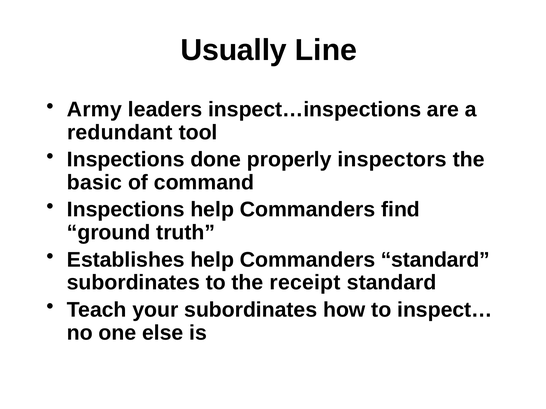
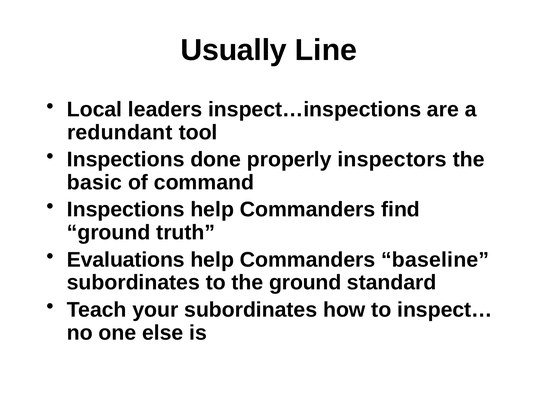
Army: Army -> Local
Establishes: Establishes -> Evaluations
Commanders standard: standard -> baseline
the receipt: receipt -> ground
